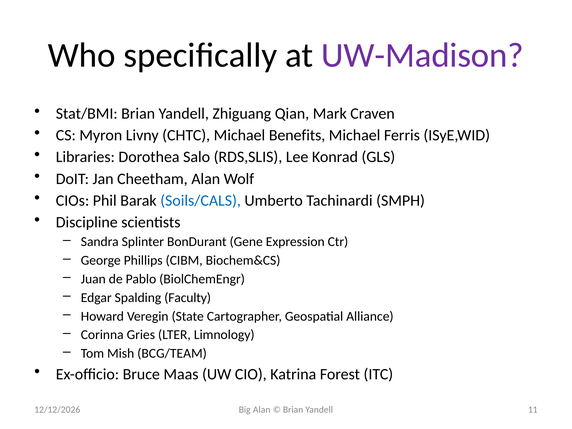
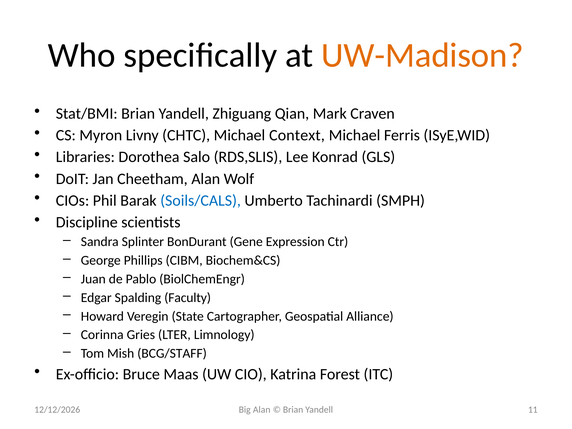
UW-Madison colour: purple -> orange
Benefits: Benefits -> Context
BCG/TEAM: BCG/TEAM -> BCG/STAFF
